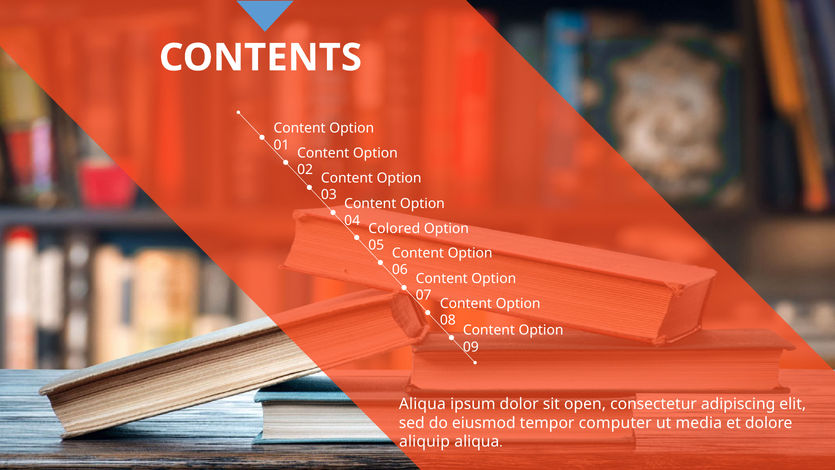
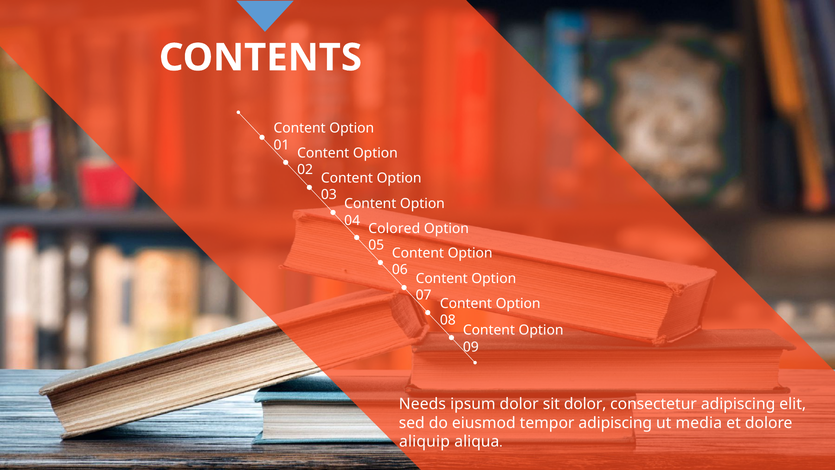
Aliqua at (422, 404): Aliqua -> Needs
sit open: open -> dolor
tempor computer: computer -> adipiscing
